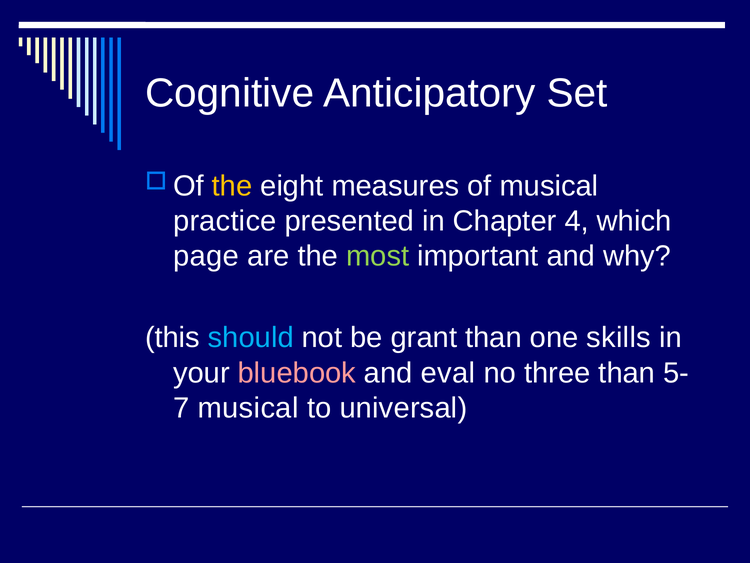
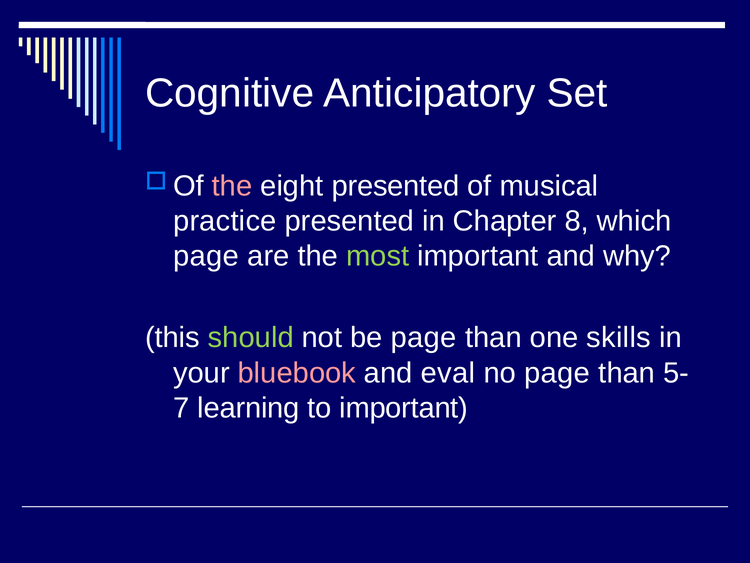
the at (232, 186) colour: yellow -> pink
eight measures: measures -> presented
4: 4 -> 8
should colour: light blue -> light green
be grant: grant -> page
no three: three -> page
musical at (248, 408): musical -> learning
to universal: universal -> important
